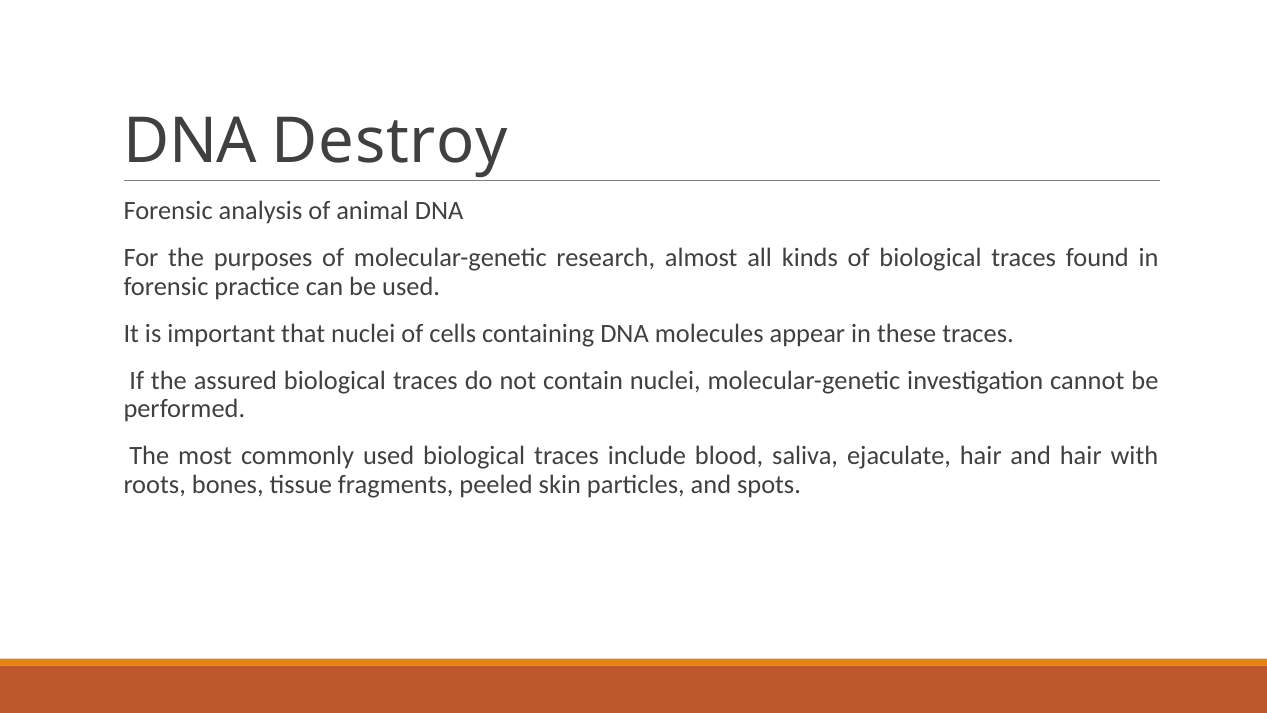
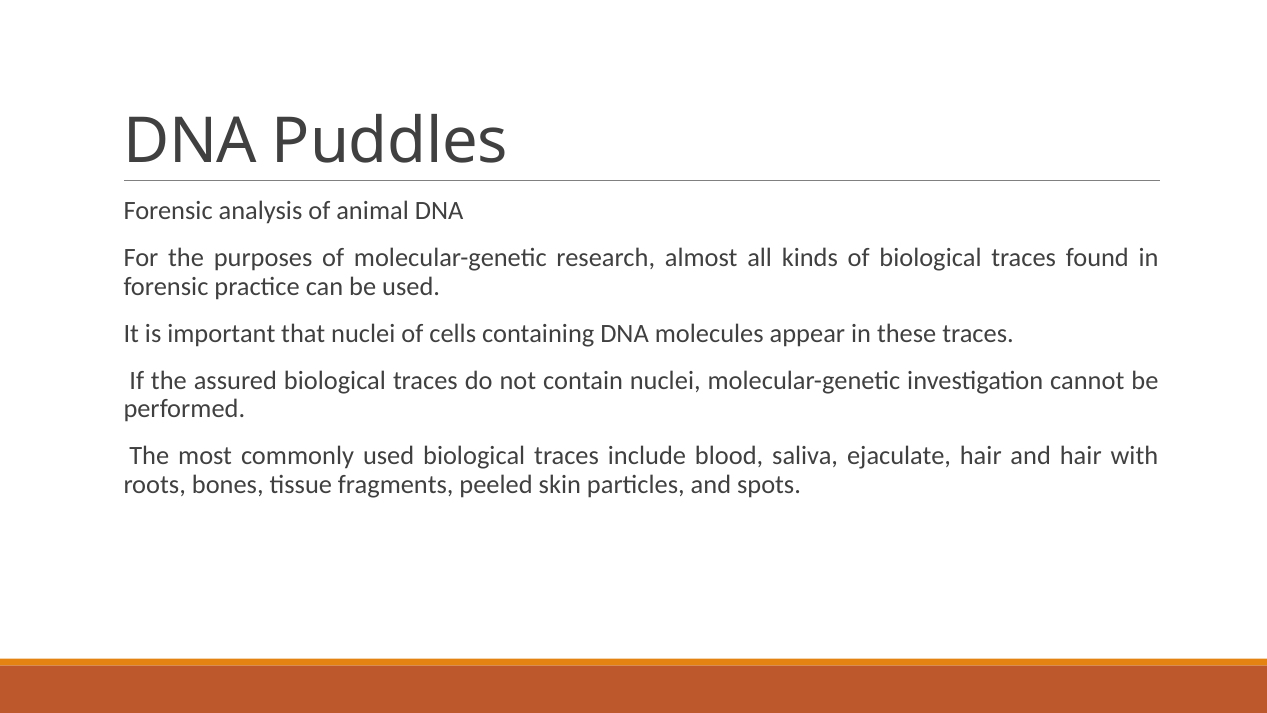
Destroy: Destroy -> Puddles
